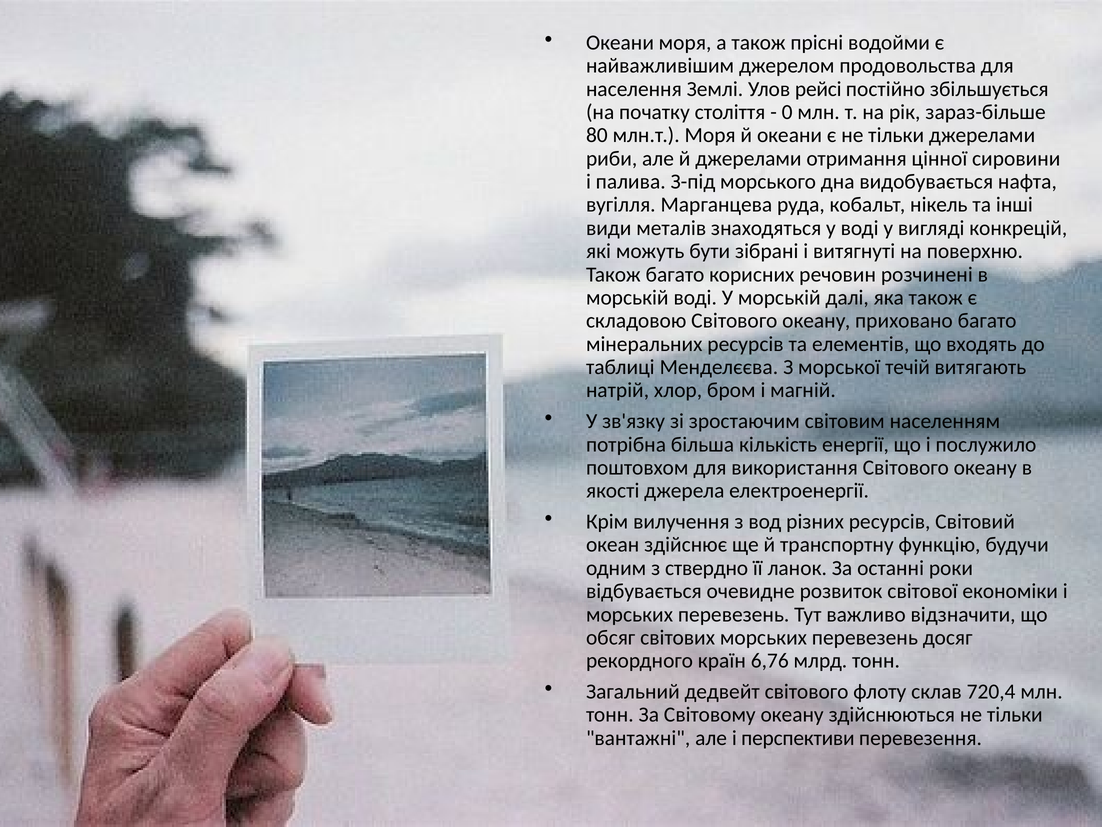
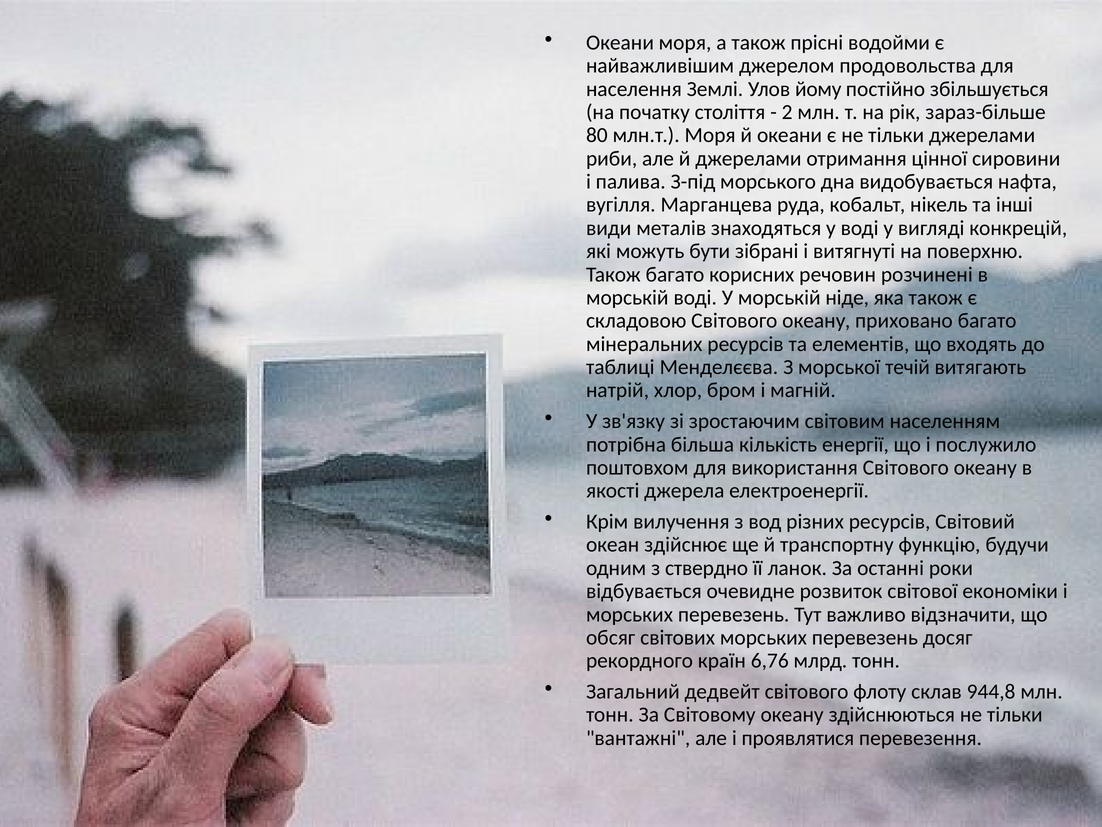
рейсі: рейсі -> йому
0: 0 -> 2
далі: далі -> ніде
720,4: 720,4 -> 944,8
перспективи: перспективи -> проявлятися
